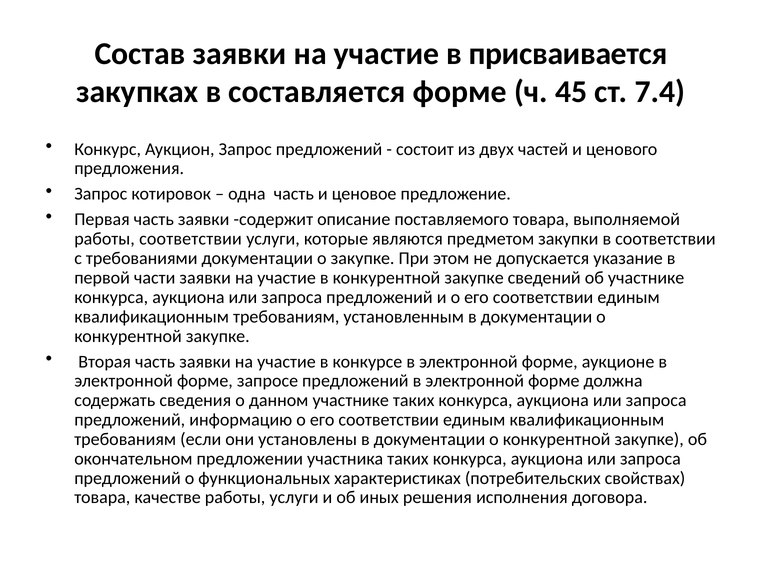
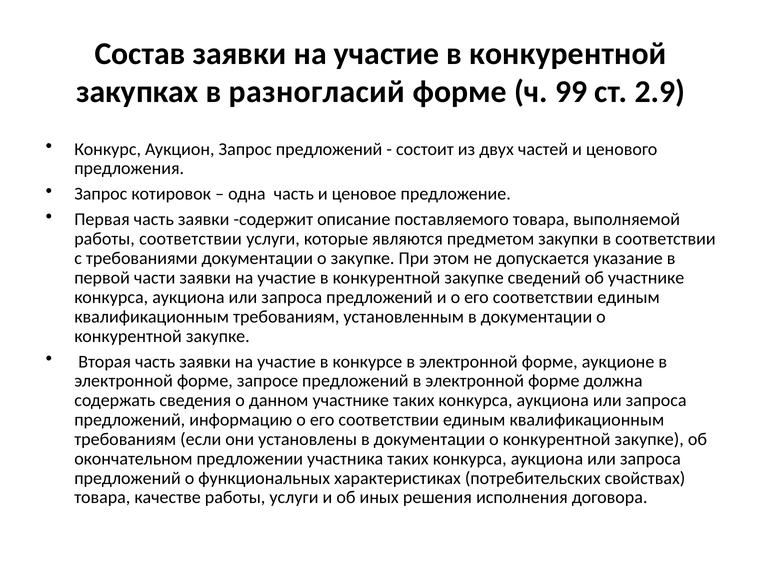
присваивается at (568, 54): присваивается -> конкурентной
составляется: составляется -> разногласий
45: 45 -> 99
7.4: 7.4 -> 2.9
